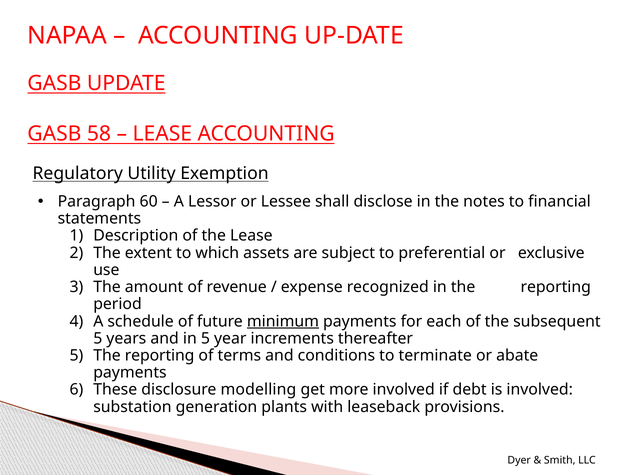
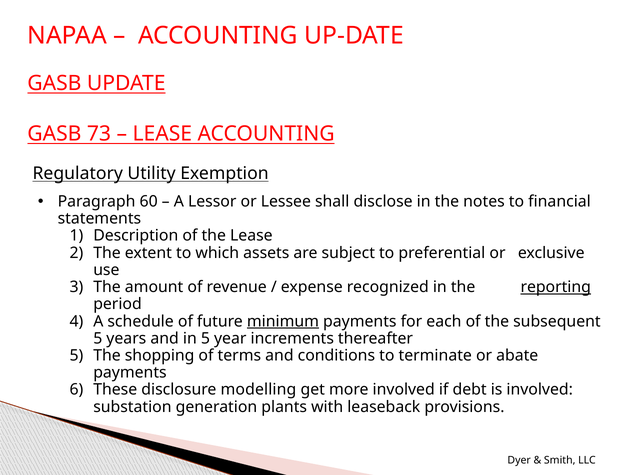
58: 58 -> 73
reporting at (556, 287) underline: none -> present
5 The reporting: reporting -> shopping
